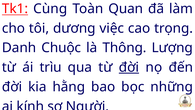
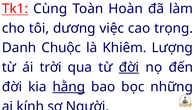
Quan: Quan -> Hoàn
Thông: Thông -> Khiêm
trìu: trìu -> trời
hằng underline: none -> present
